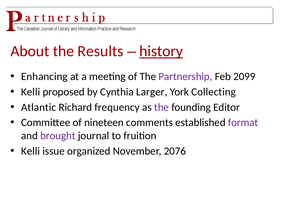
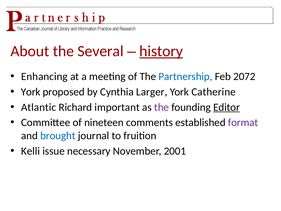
Results: Results -> Several
Partnership colour: purple -> blue
2099: 2099 -> 2072
Kelli at (31, 92): Kelli -> York
Collecting: Collecting -> Catherine
frequency: frequency -> important
Editor underline: none -> present
brought colour: purple -> blue
organized: organized -> necessary
2076: 2076 -> 2001
